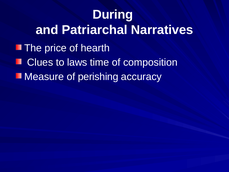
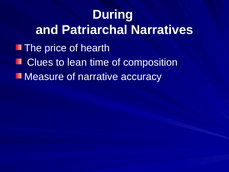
laws: laws -> lean
perishing: perishing -> narrative
